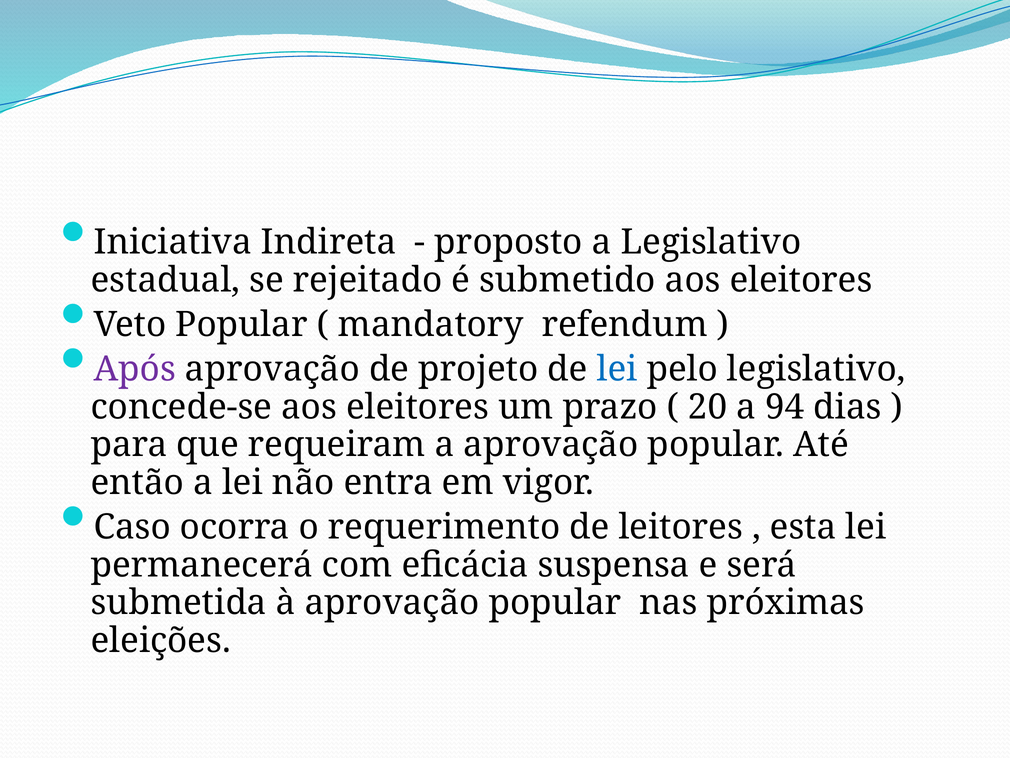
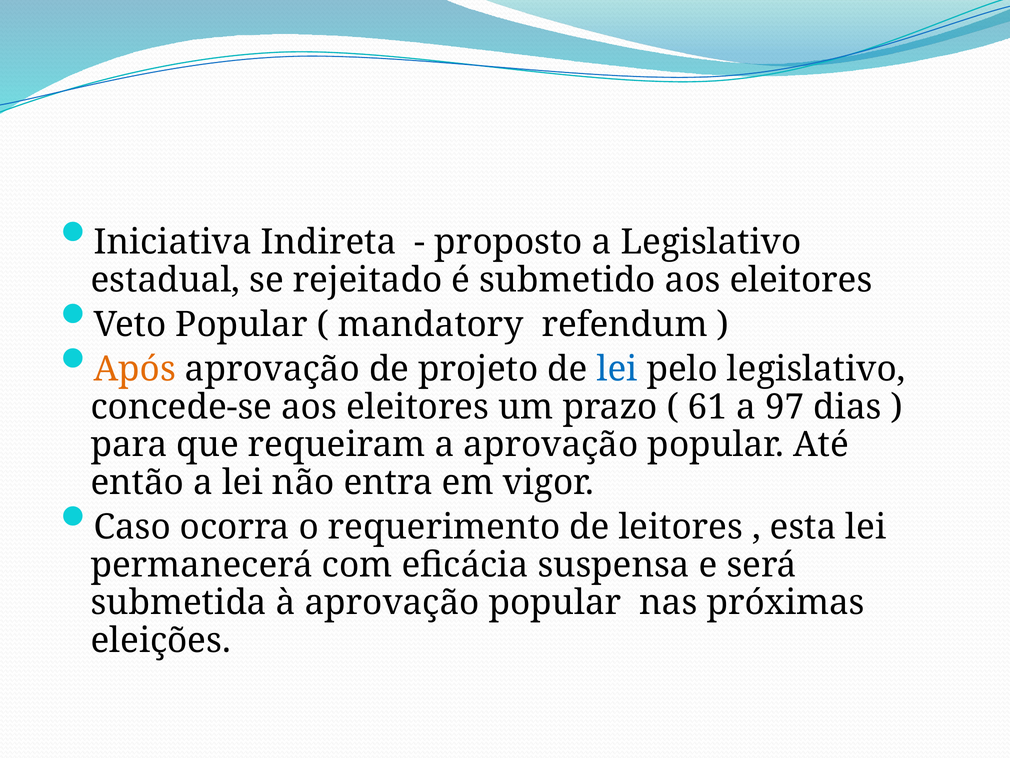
Após colour: purple -> orange
20: 20 -> 61
94: 94 -> 97
